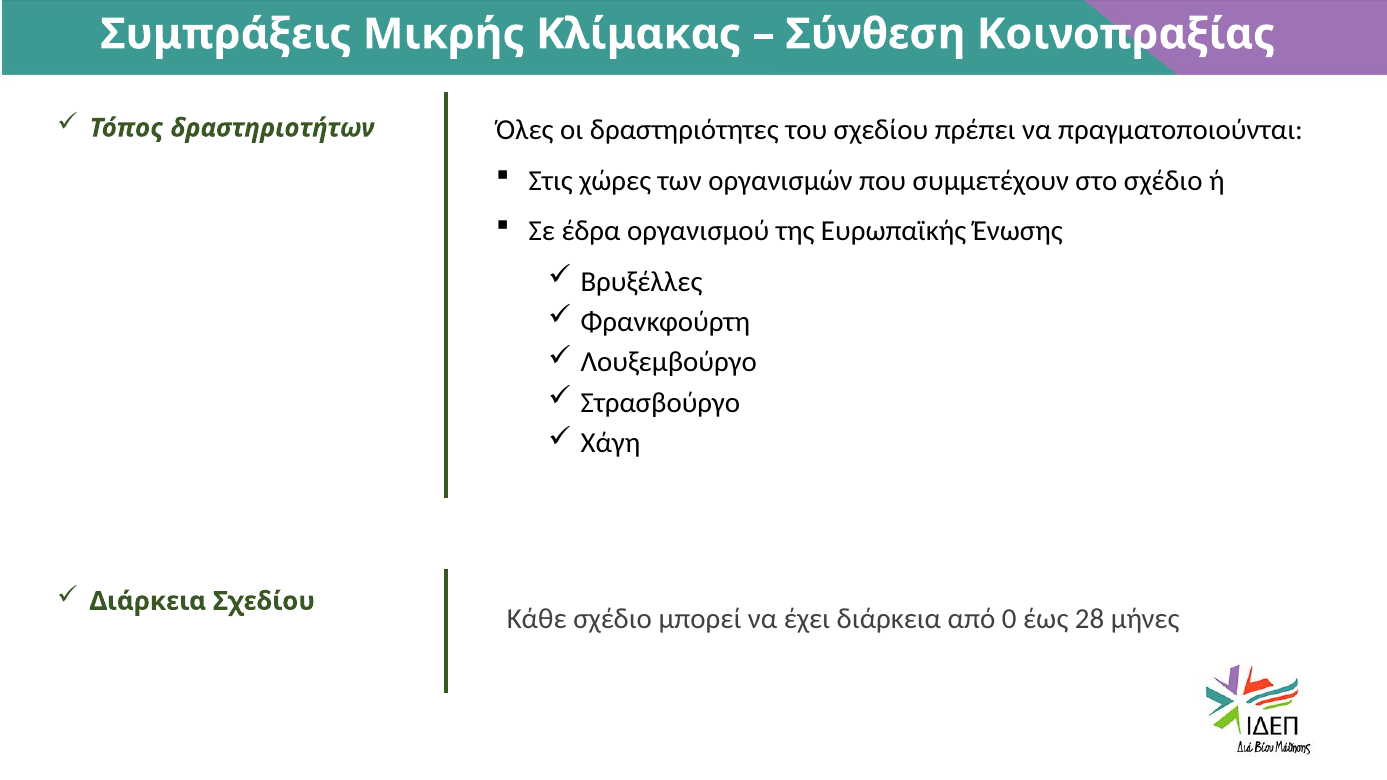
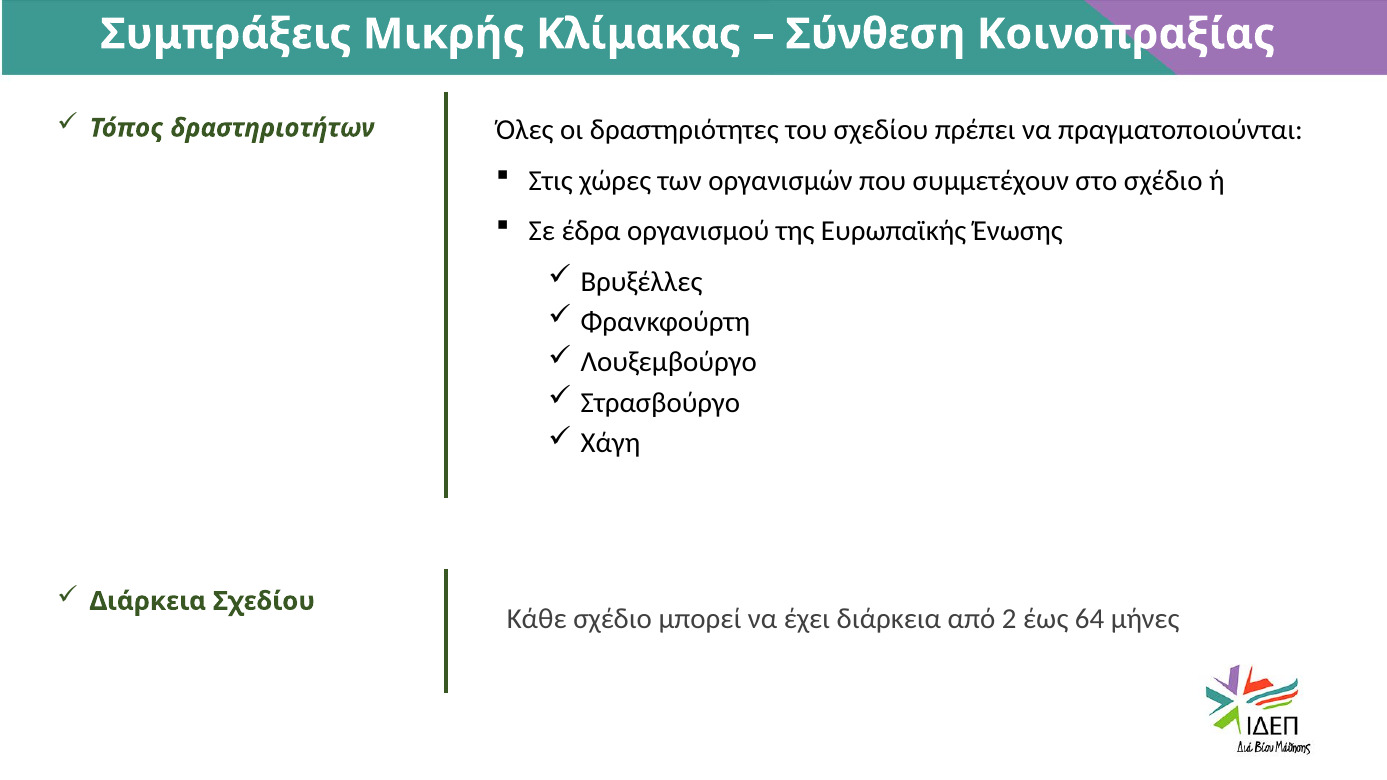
0: 0 -> 2
28: 28 -> 64
